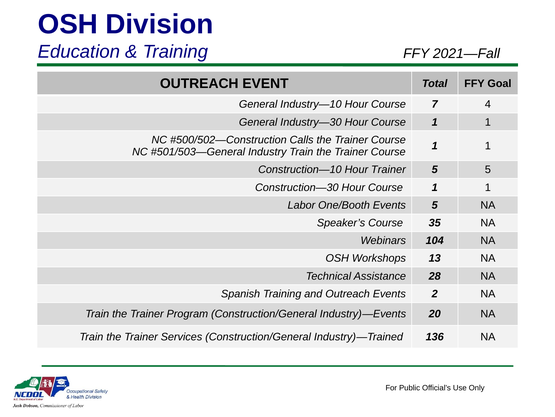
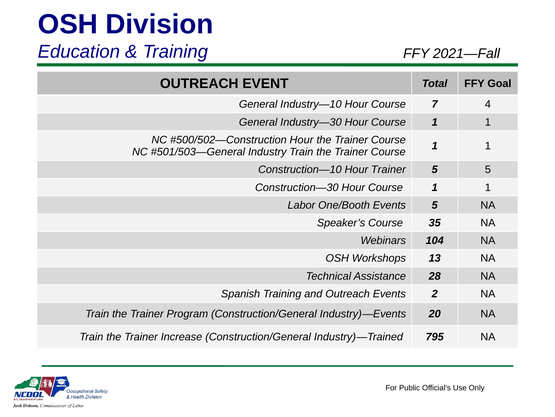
Calls at (302, 140): Calls -> Hour
Services: Services -> Increase
136: 136 -> 795
